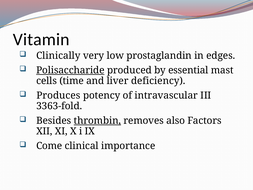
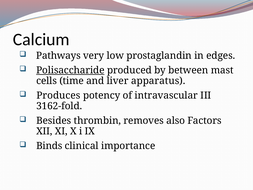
Vitamin: Vitamin -> Calcium
Clinically: Clinically -> Pathways
essential: essential -> between
deficiency: deficiency -> apparatus
3363-fold: 3363-fold -> 3162-fold
thrombin underline: present -> none
Come: Come -> Binds
